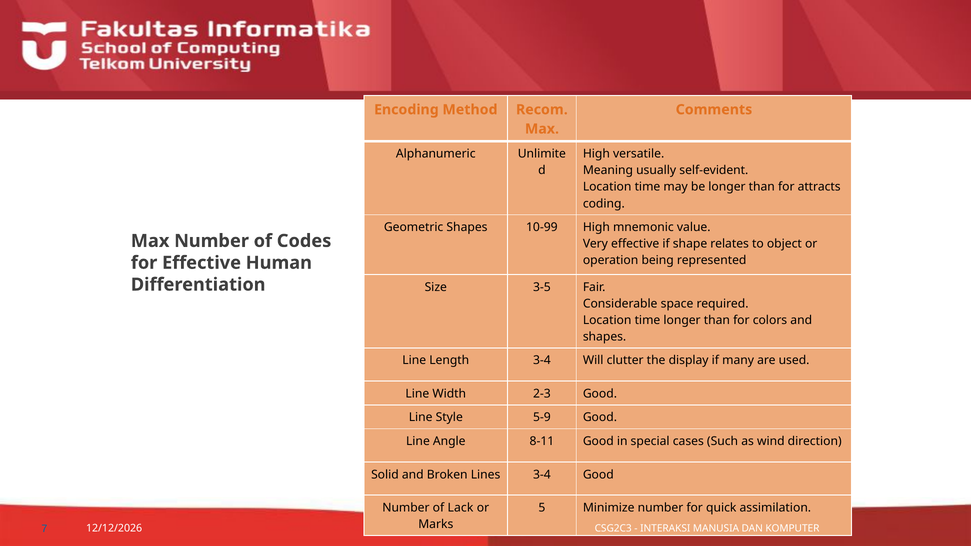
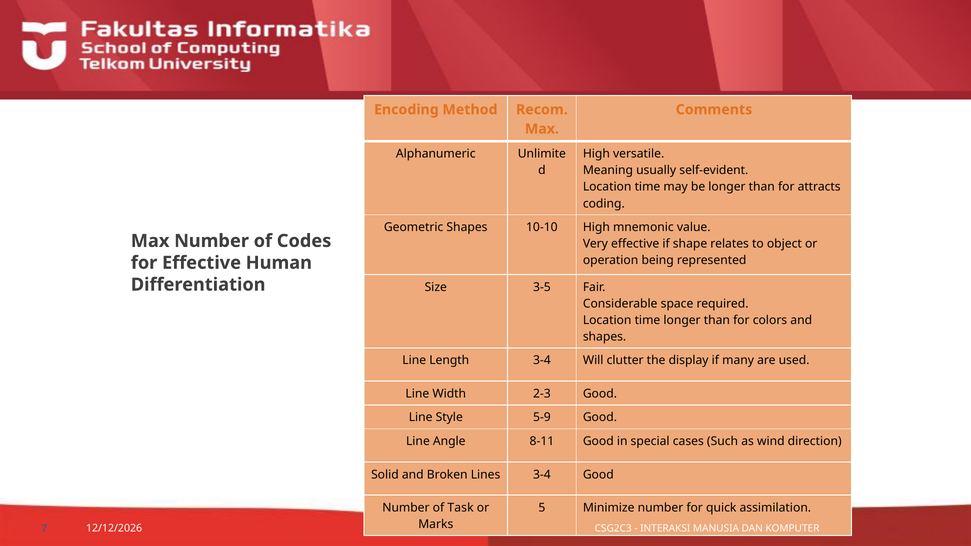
10-99: 10-99 -> 10-10
Lack: Lack -> Task
